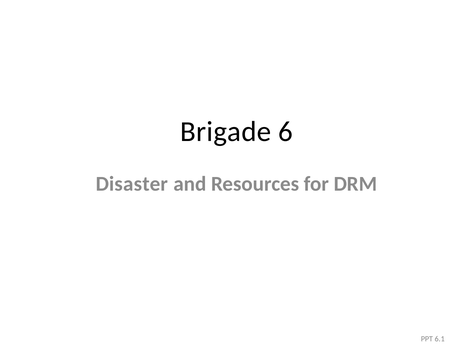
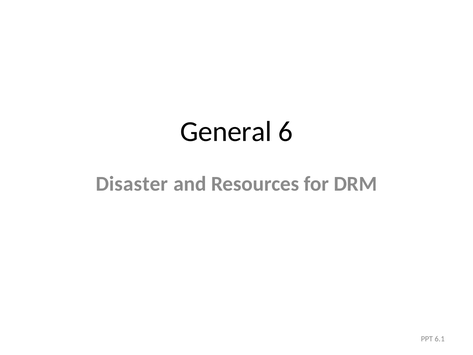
Brigade: Brigade -> General
